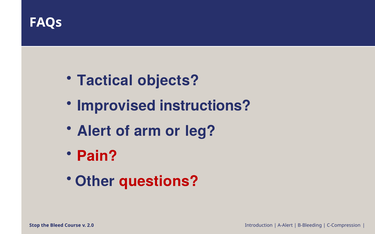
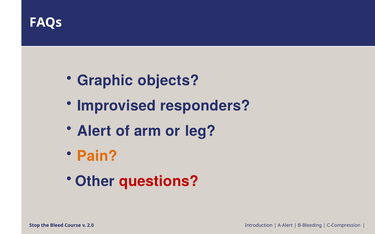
Tactical: Tactical -> Graphic
instructions: instructions -> responders
Pain colour: red -> orange
